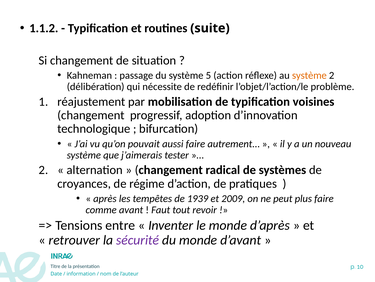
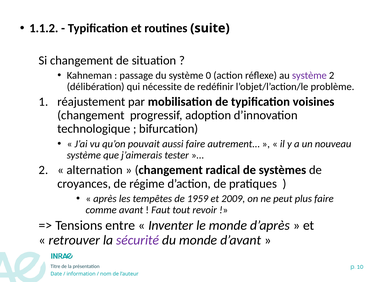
5: 5 -> 0
système at (309, 75) colour: orange -> purple
1939: 1939 -> 1959
